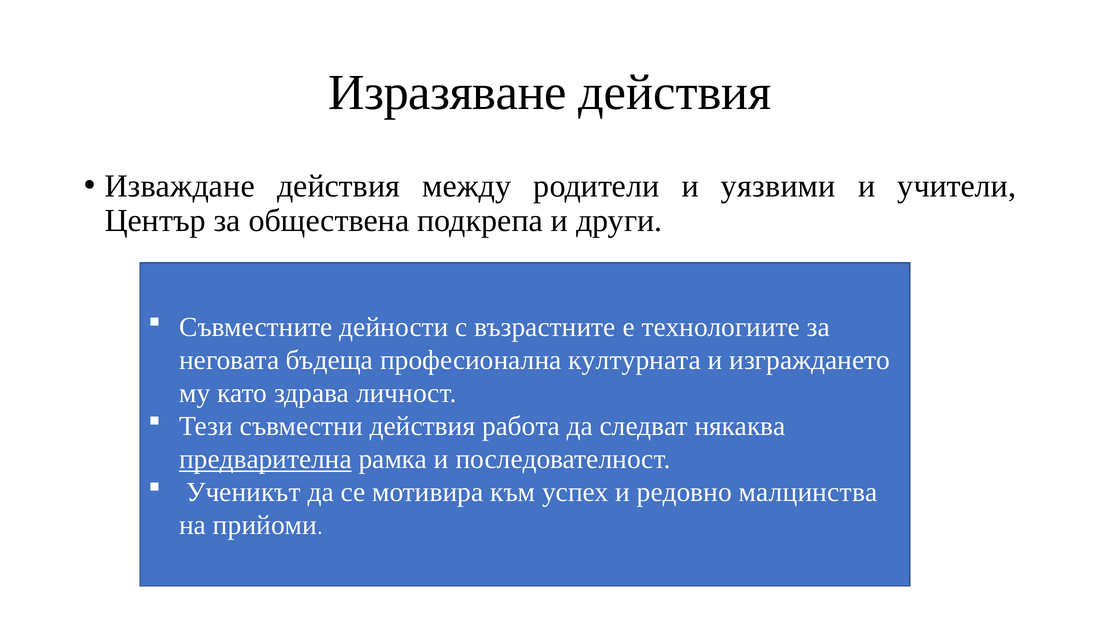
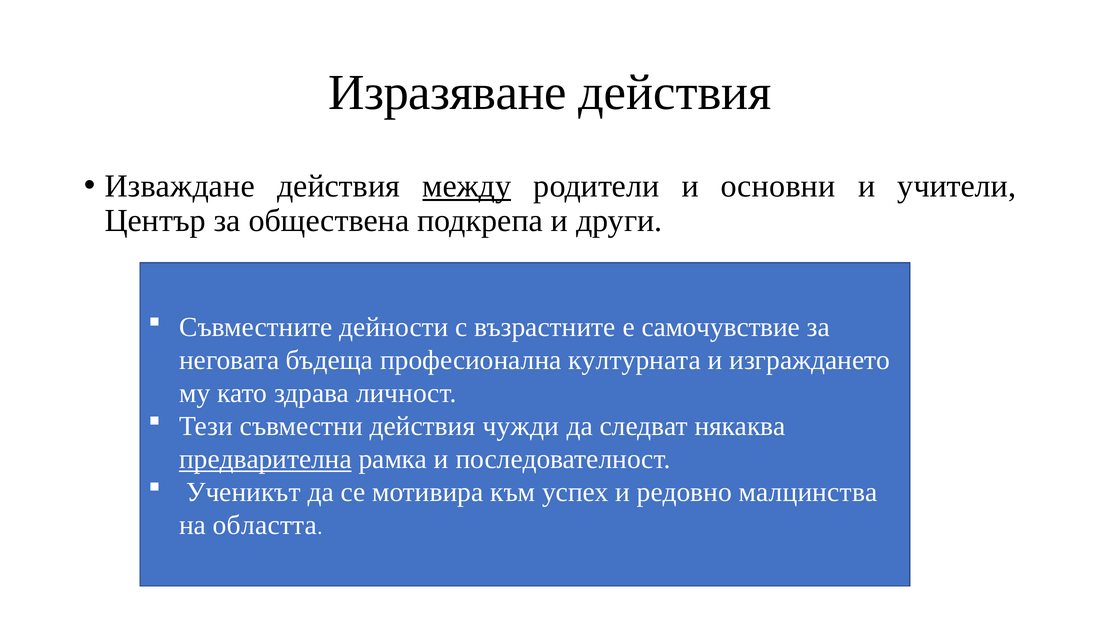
между underline: none -> present
уязвими: уязвими -> основни
технологиите: технологиите -> самочувствие
работа: работа -> чужди
прийоми: прийоми -> областта
